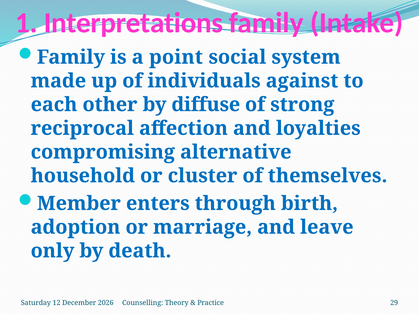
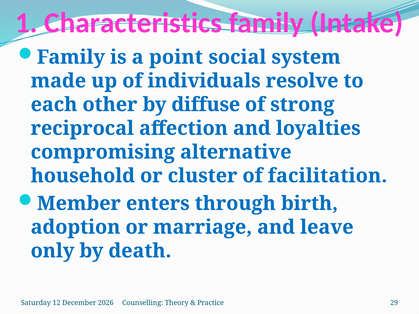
Interpretations: Interpretations -> Characteristics
against: against -> resolve
themselves: themselves -> facilitation
